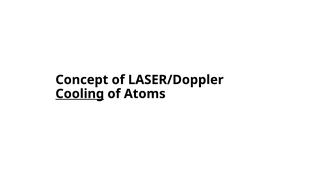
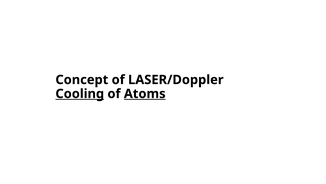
Atoms underline: none -> present
